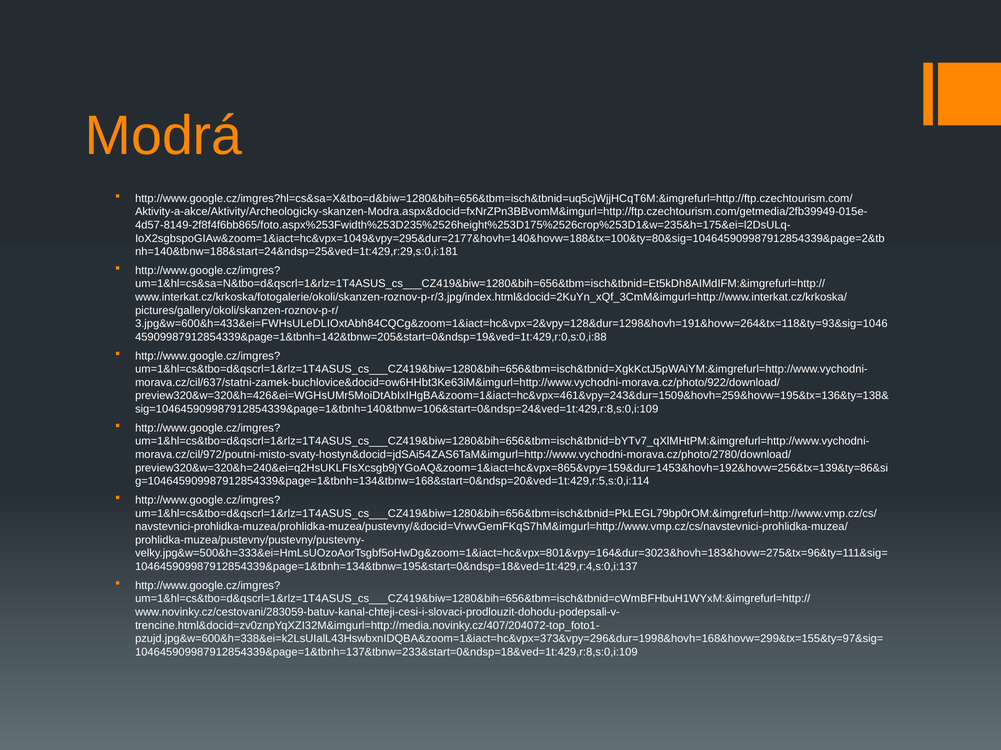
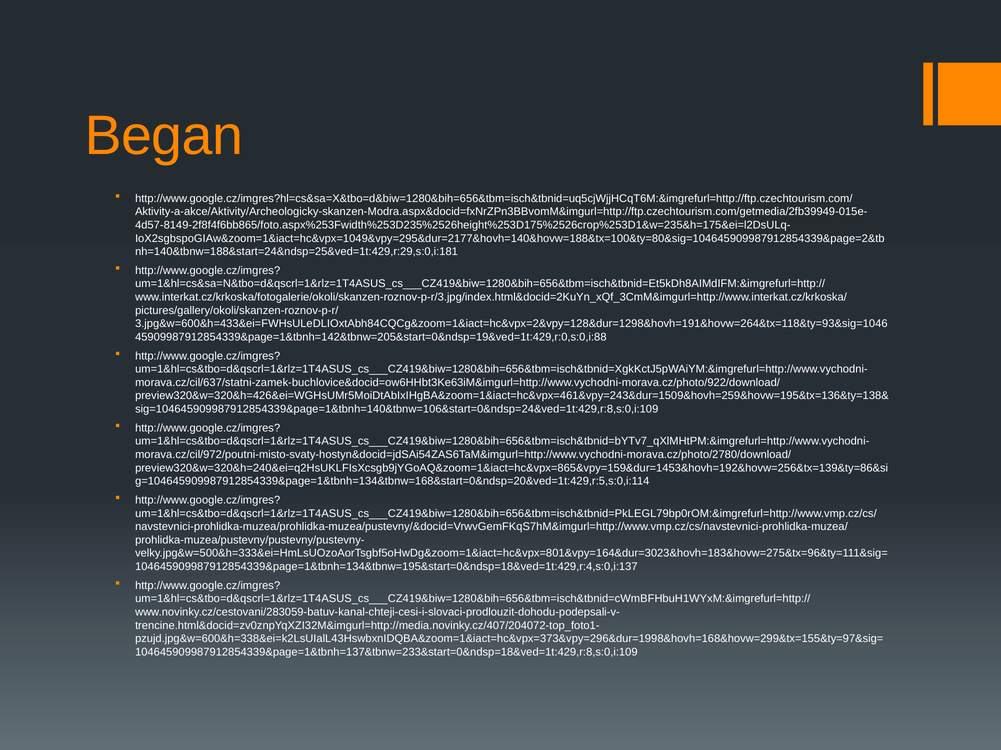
Modrá: Modrá -> Began
